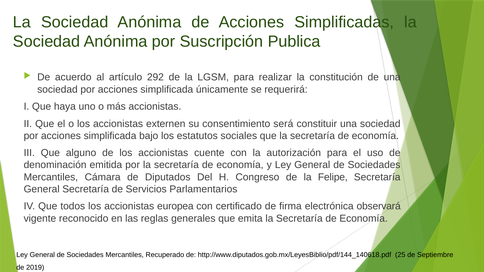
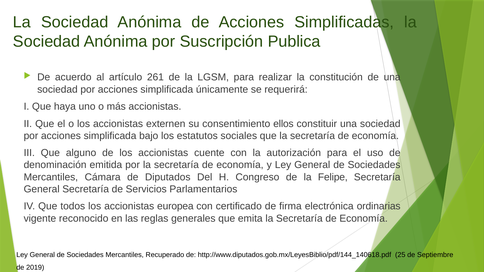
292: 292 -> 261
será: será -> ellos
observará: observará -> ordinarias
